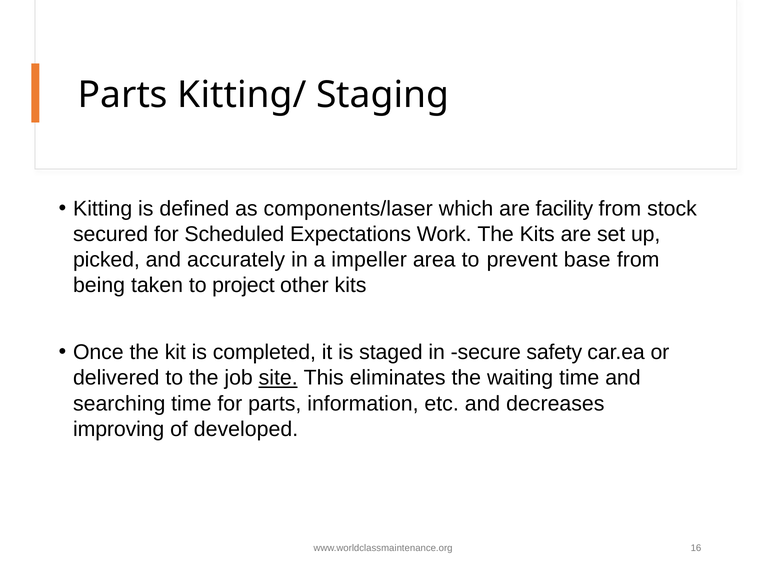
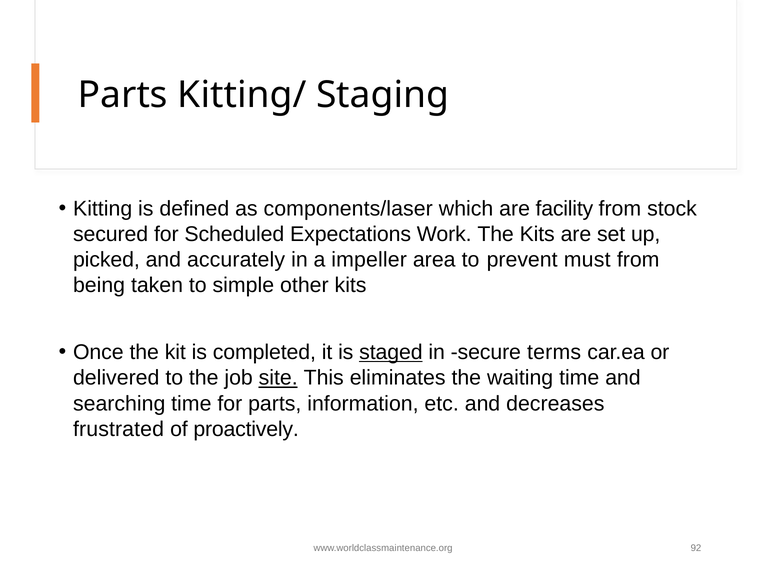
base: base -> must
project: project -> simple
staged underline: none -> present
safety: safety -> terms
improving: improving -> frustrated
developed: developed -> proactively
16: 16 -> 92
